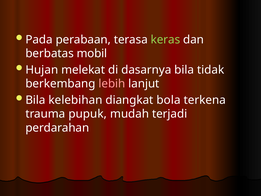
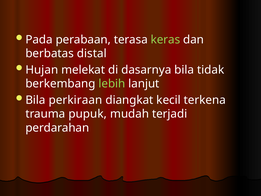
mobil: mobil -> distal
lebih colour: pink -> light green
kelebihan: kelebihan -> perkiraan
bola: bola -> kecil
